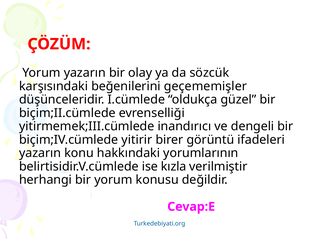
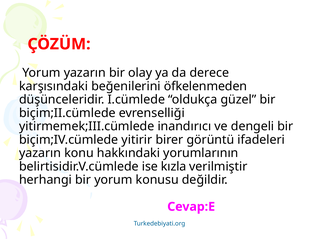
sözcük: sözcük -> derece
geçememişler: geçememişler -> öfkelenmeden
